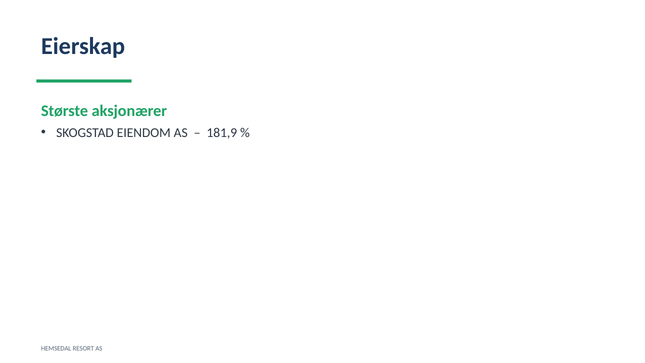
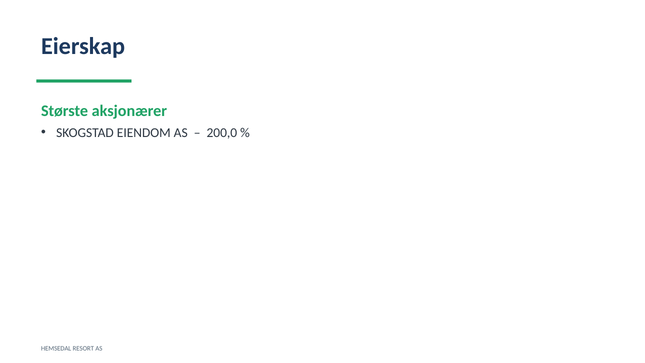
181,9: 181,9 -> 200,0
